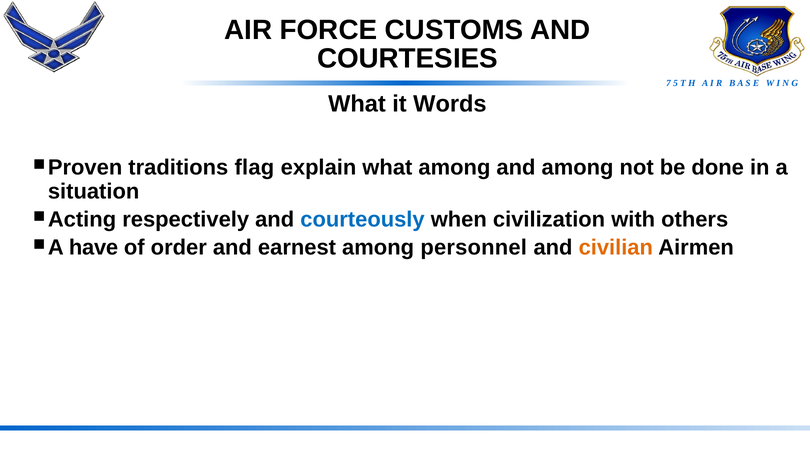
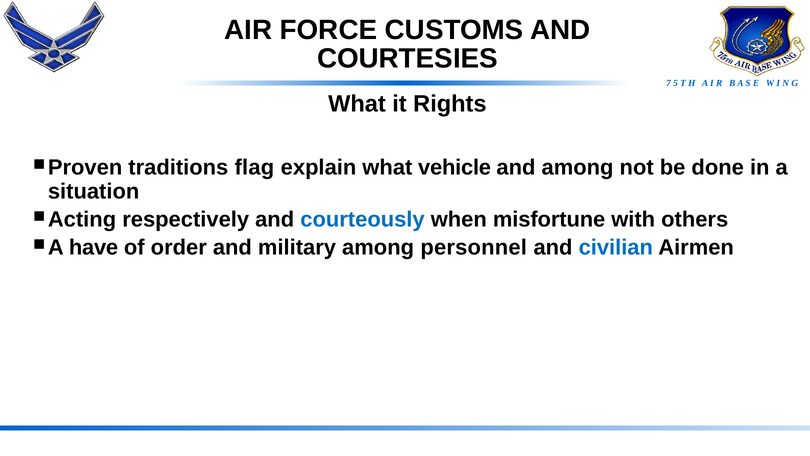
Words: Words -> Rights
what among: among -> vehicle
civilization: civilization -> misfortune
earnest: earnest -> military
civilian colour: orange -> blue
